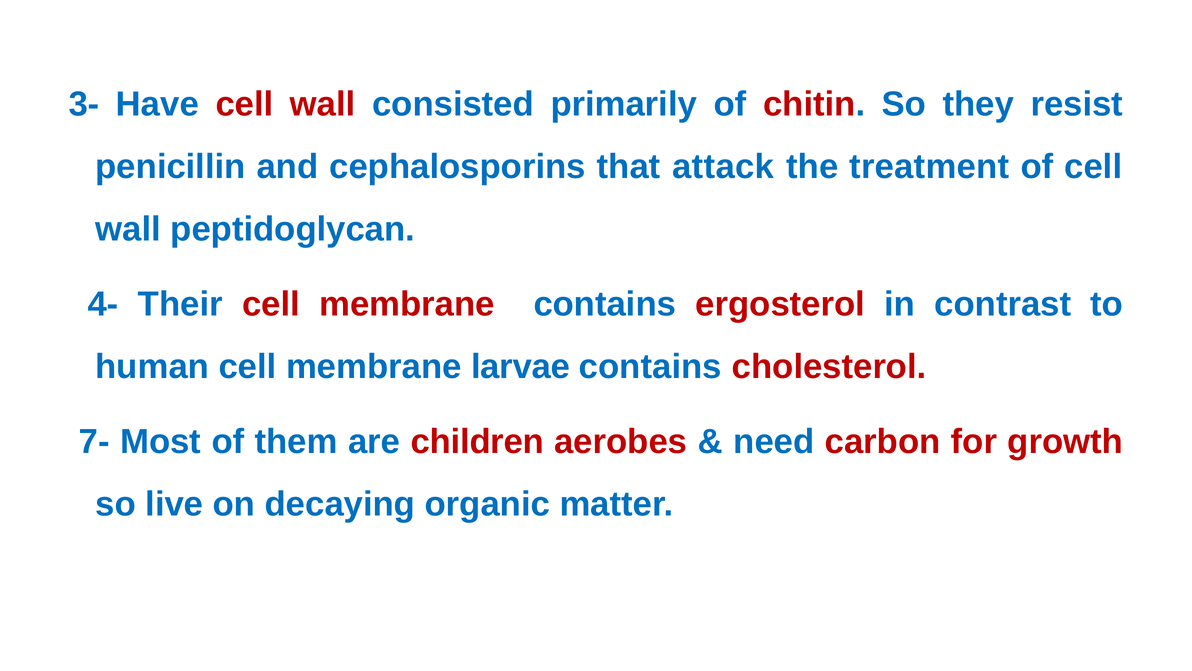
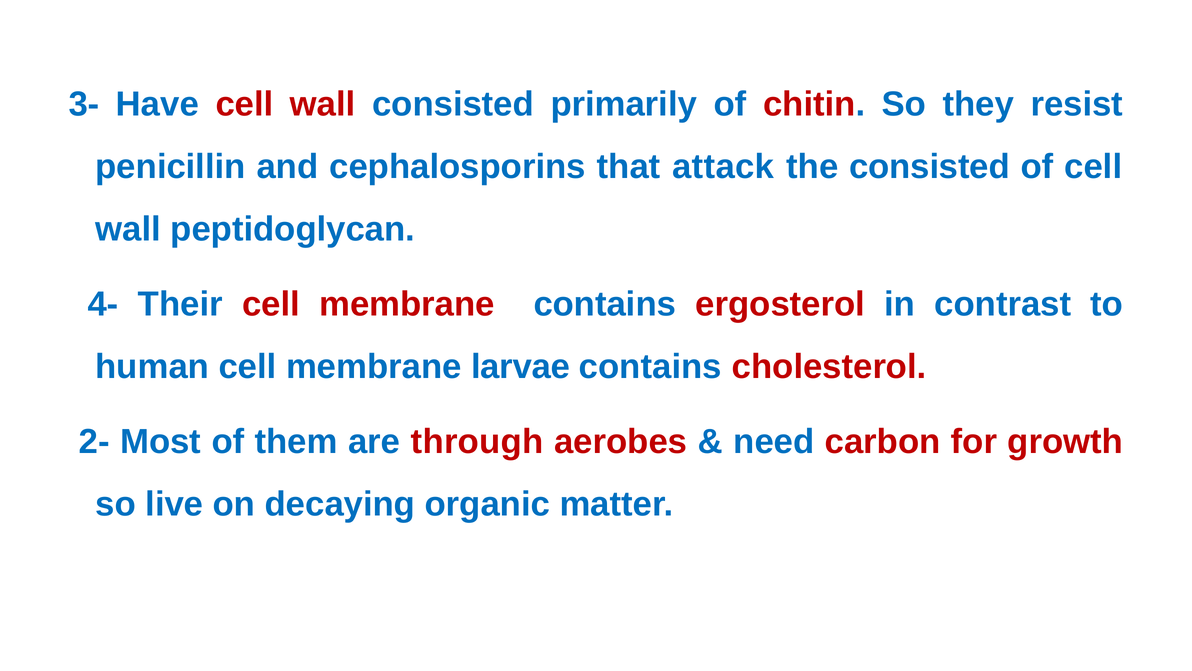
the treatment: treatment -> consisted
7-: 7- -> 2-
children: children -> through
